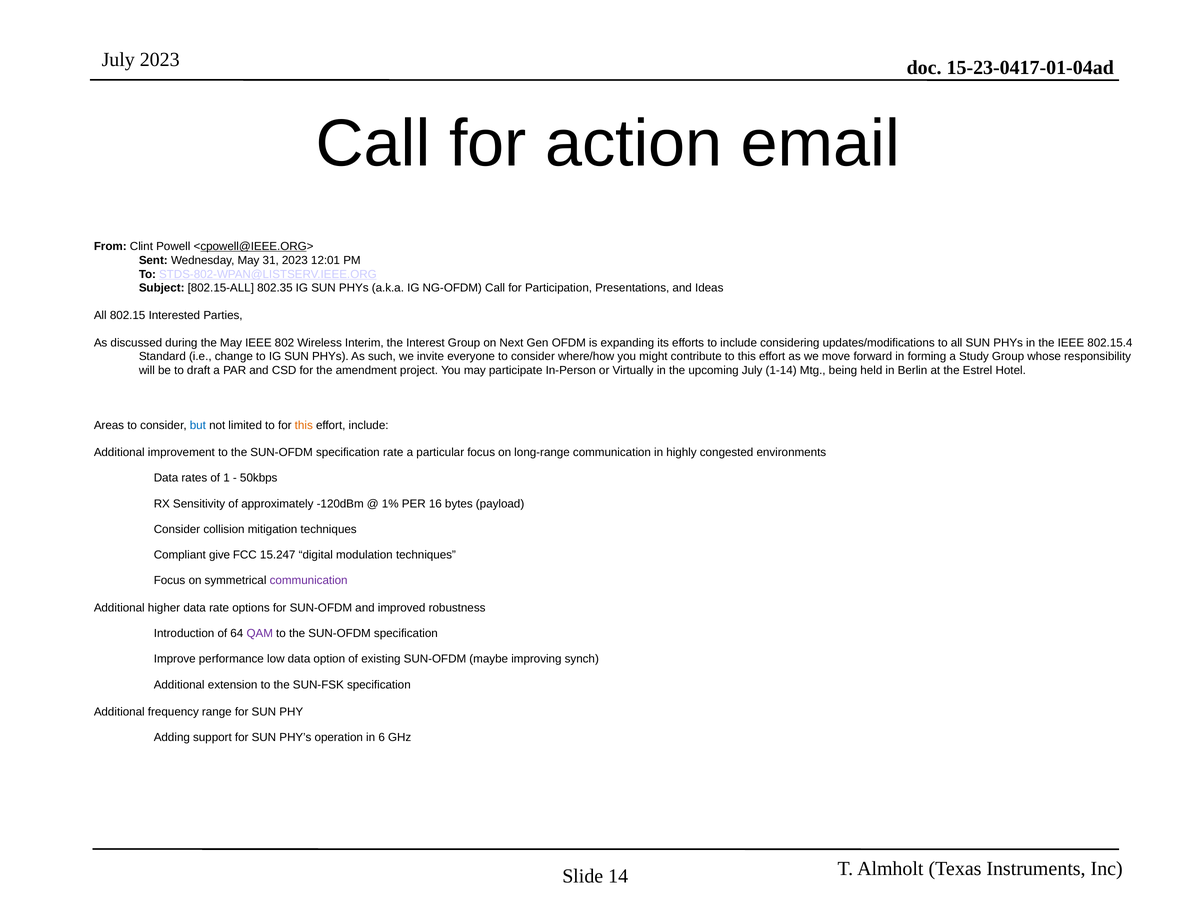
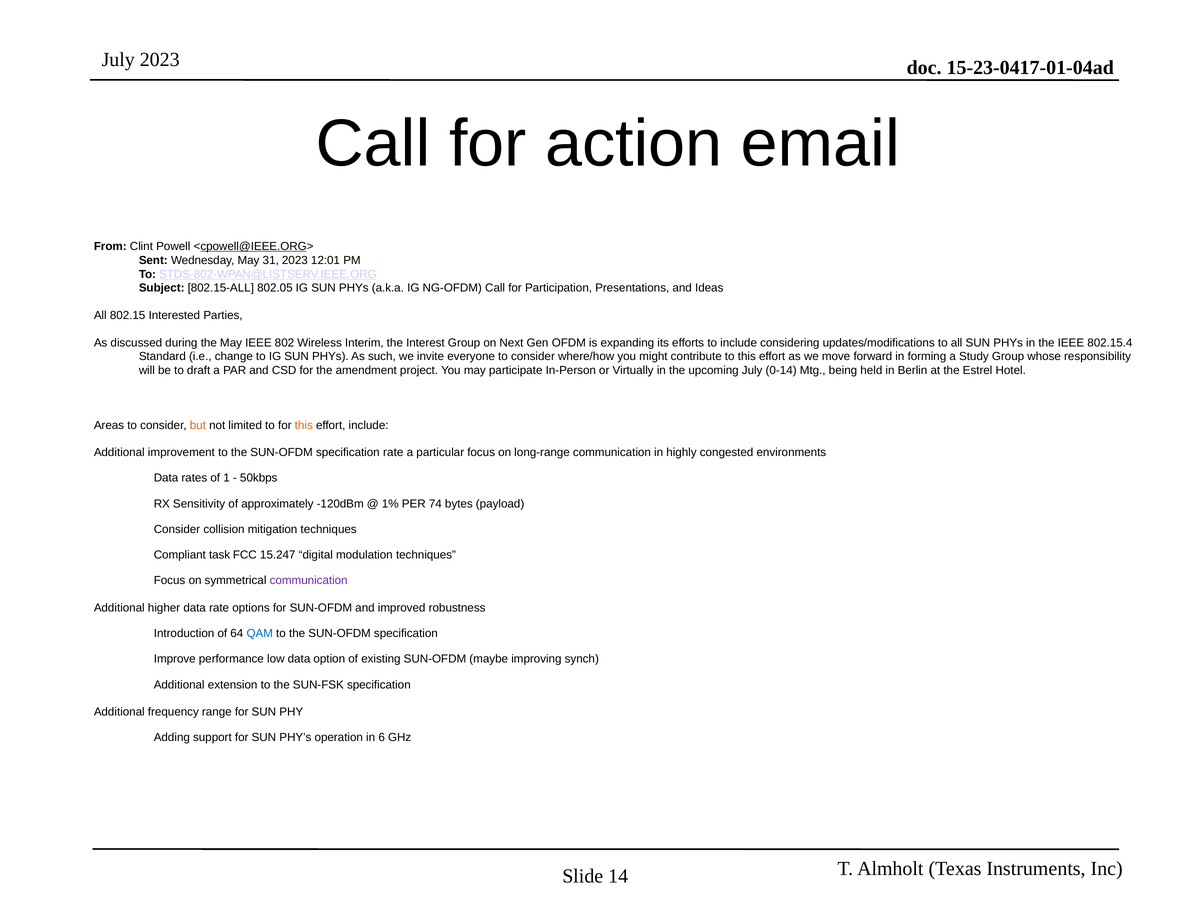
802.35: 802.35 -> 802.05
1-14: 1-14 -> 0-14
but colour: blue -> orange
16: 16 -> 74
give: give -> task
QAM colour: purple -> blue
